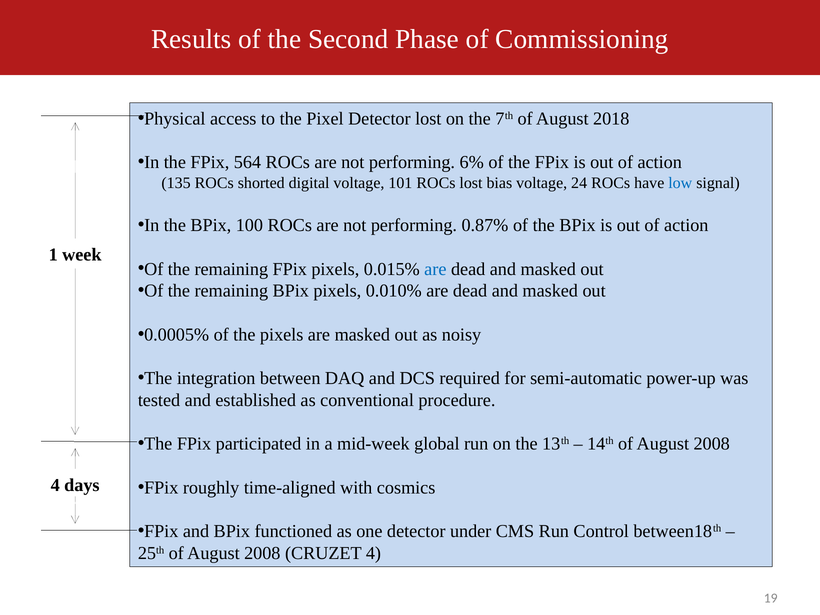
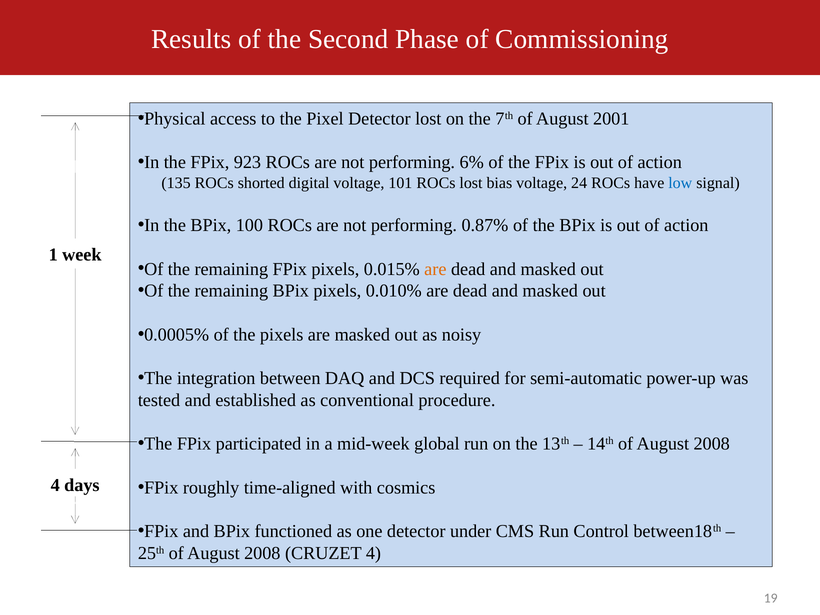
2018: 2018 -> 2001
564: 564 -> 923
are at (435, 269) colour: blue -> orange
